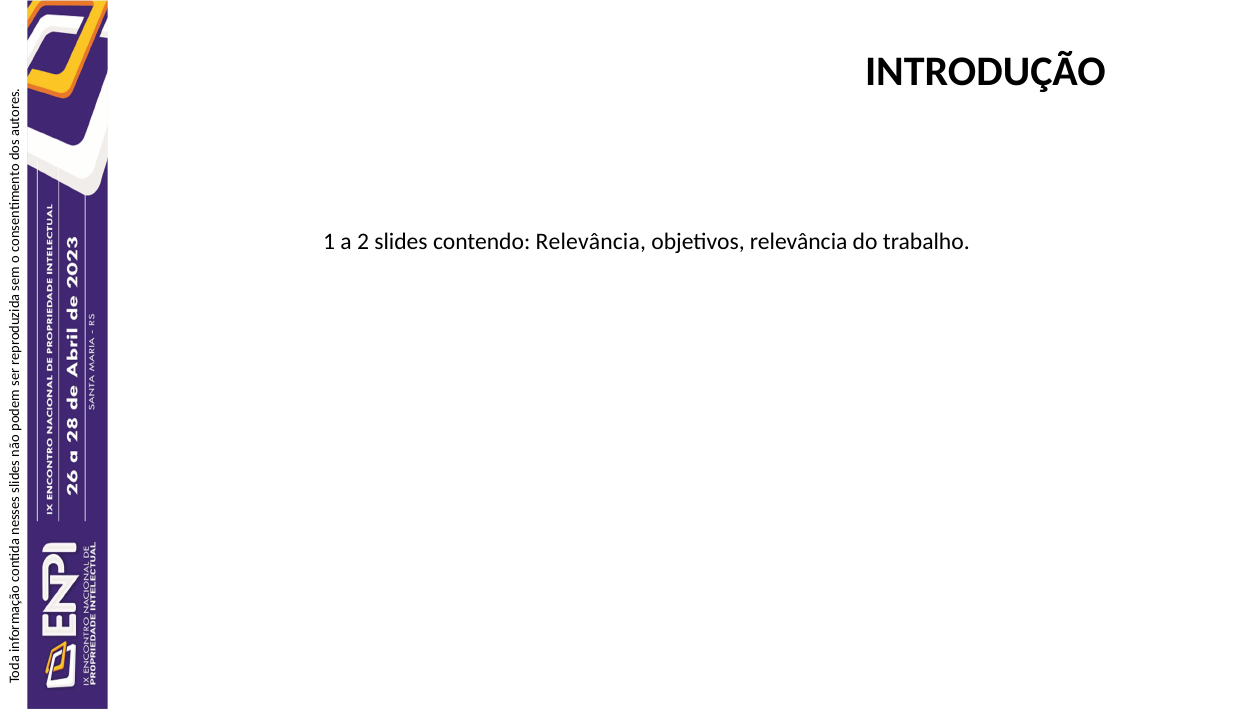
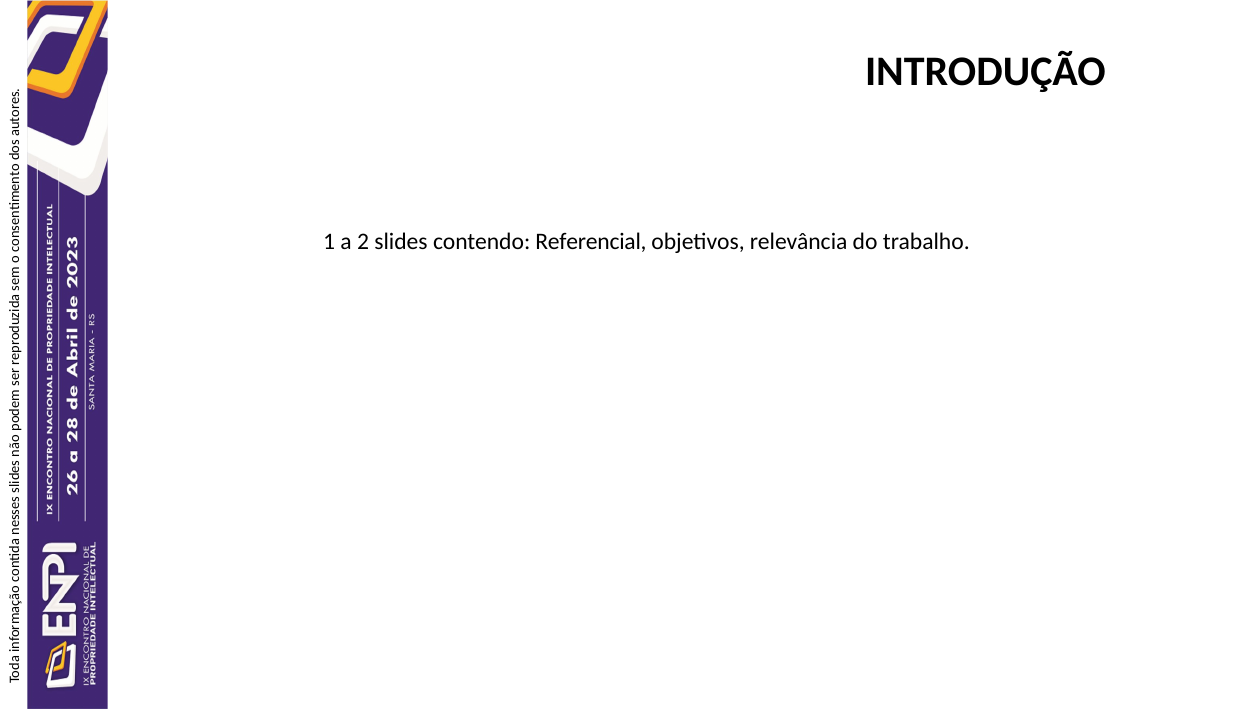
contendo Relevância: Relevância -> Referencial
